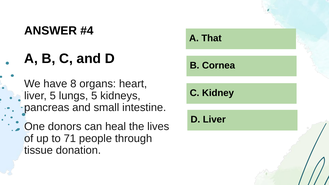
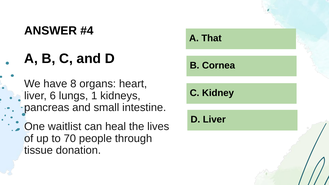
liver 5: 5 -> 6
lungs 5: 5 -> 1
donors: donors -> waitlist
71: 71 -> 70
